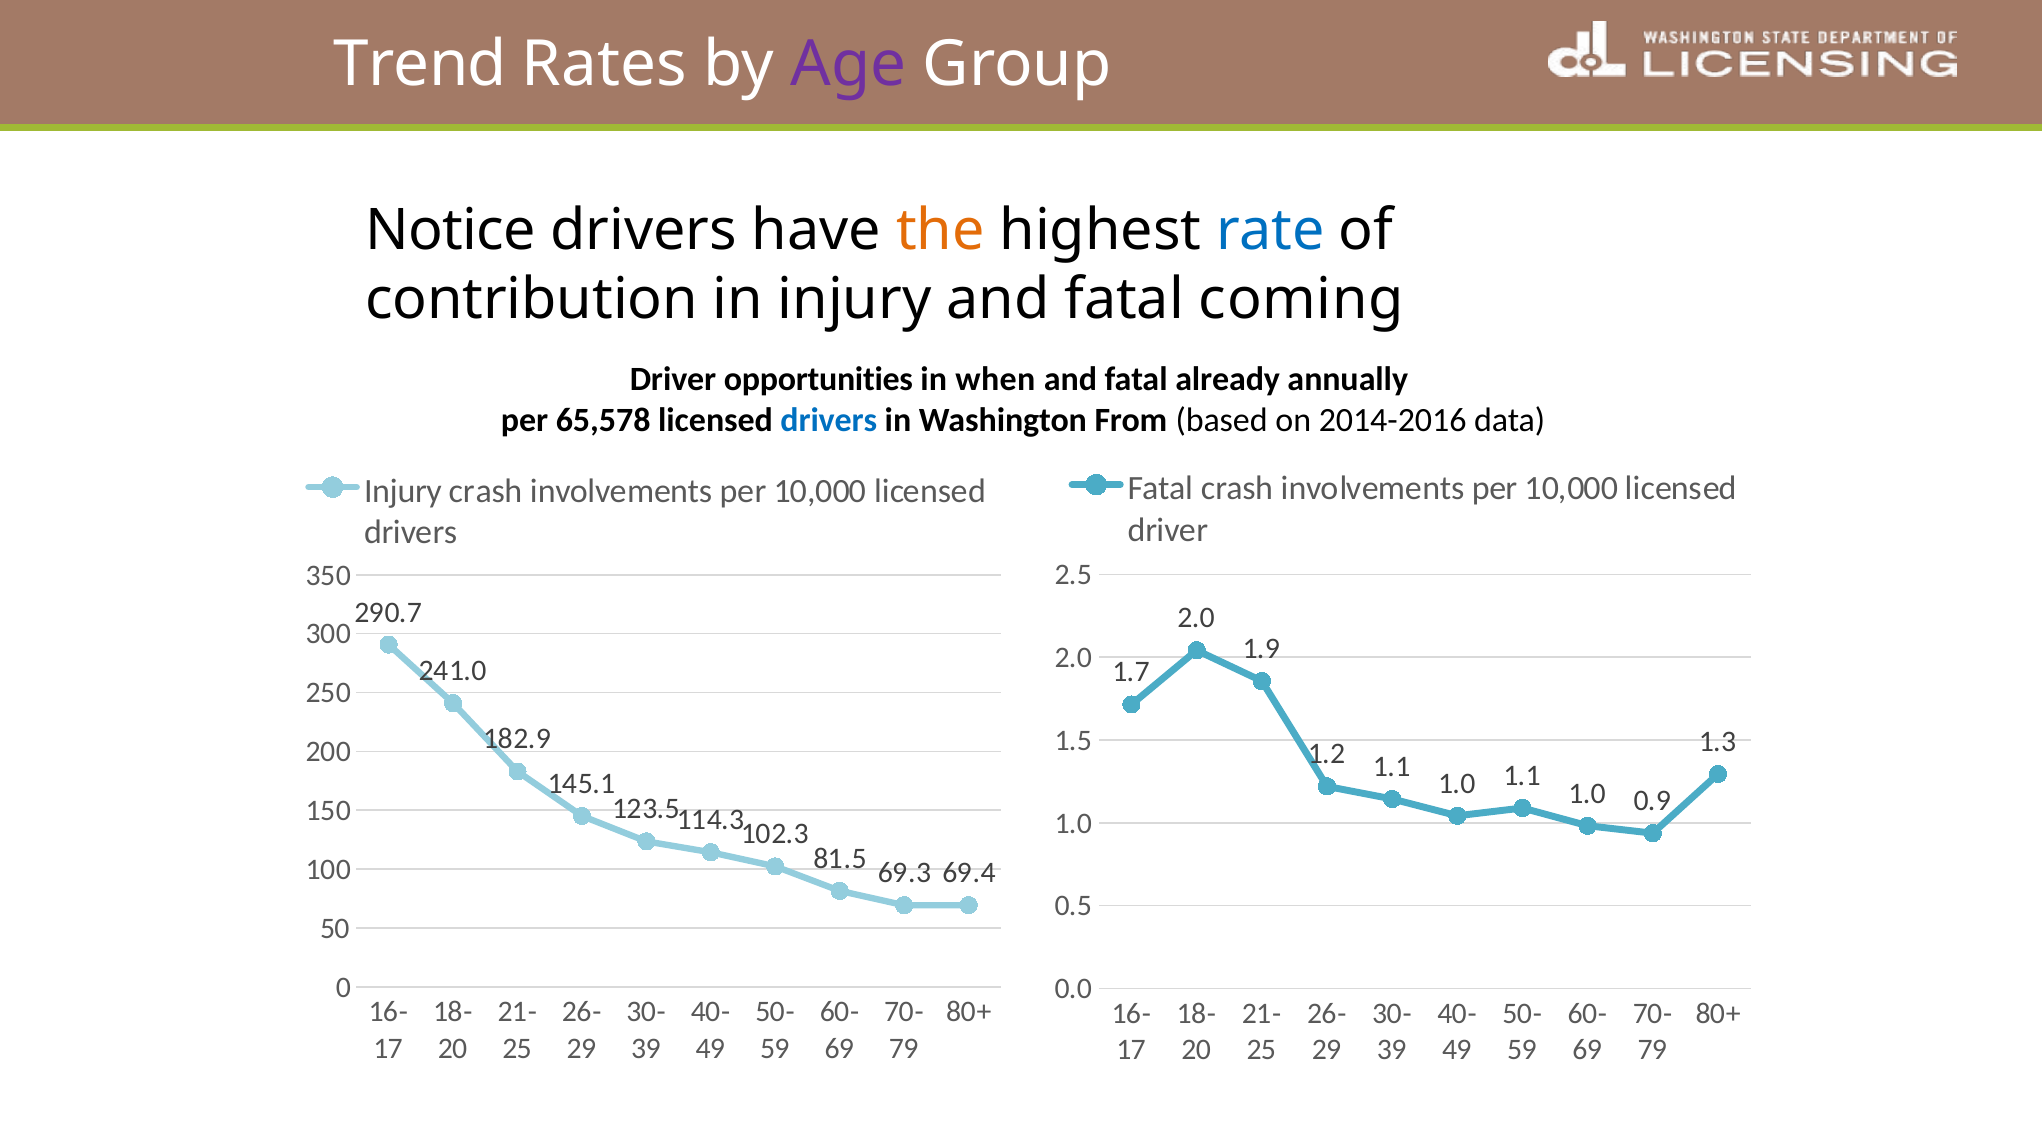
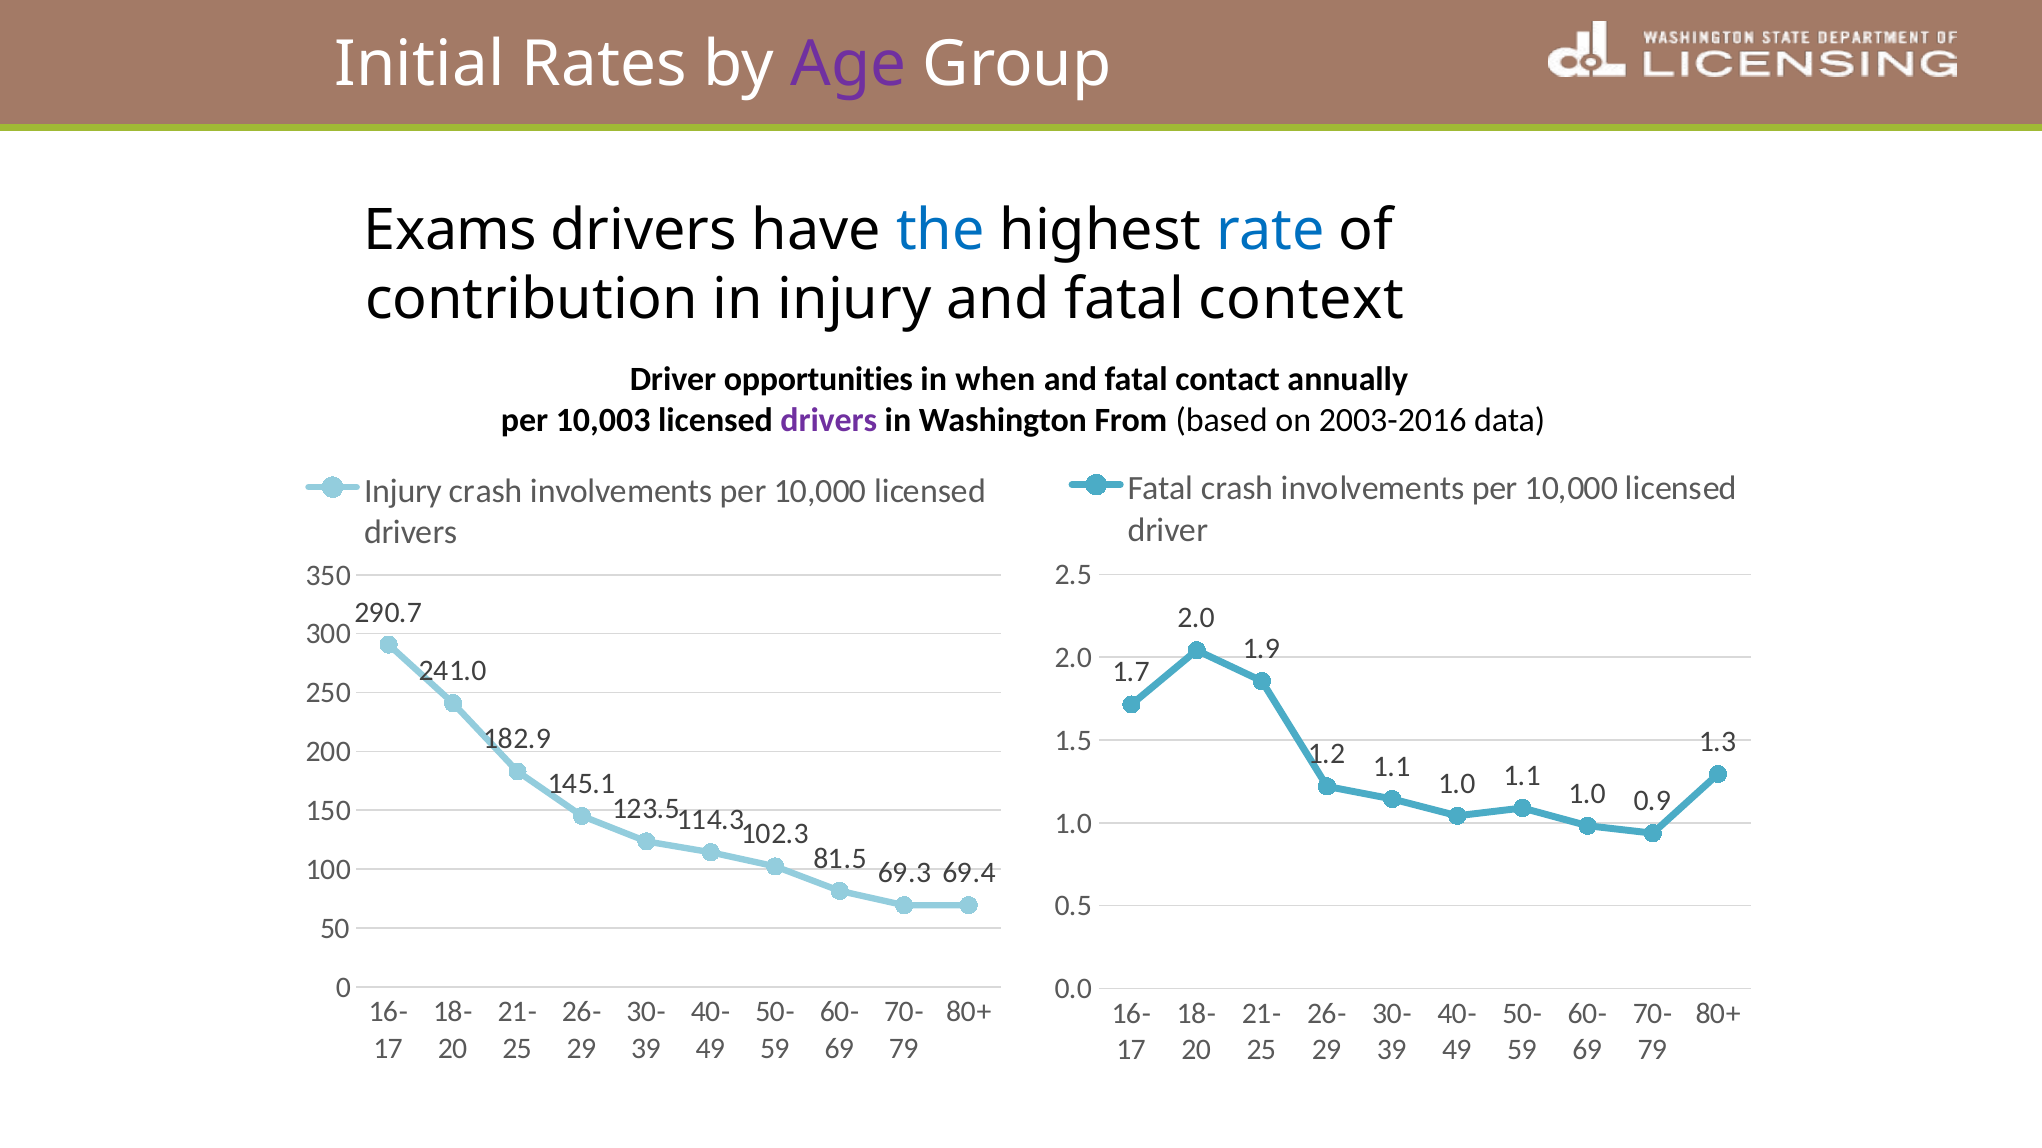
Trend: Trend -> Initial
Notice: Notice -> Exams
the colour: orange -> blue
coming: coming -> context
already: already -> contact
65,578: 65,578 -> 10,003
drivers at (829, 420) colour: blue -> purple
2014-2016: 2014-2016 -> 2003-2016
